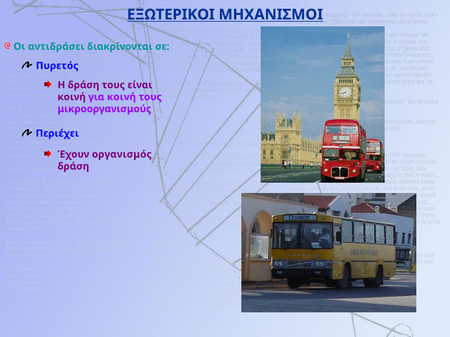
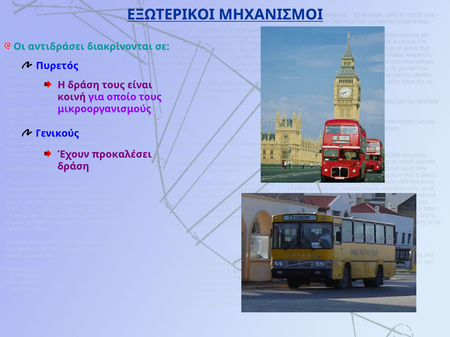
για κοινή: κοινή -> οποίο
Περιέχει: Περιέχει -> Γενικούς
οργανισμός: οργανισμός -> προκαλέσει
